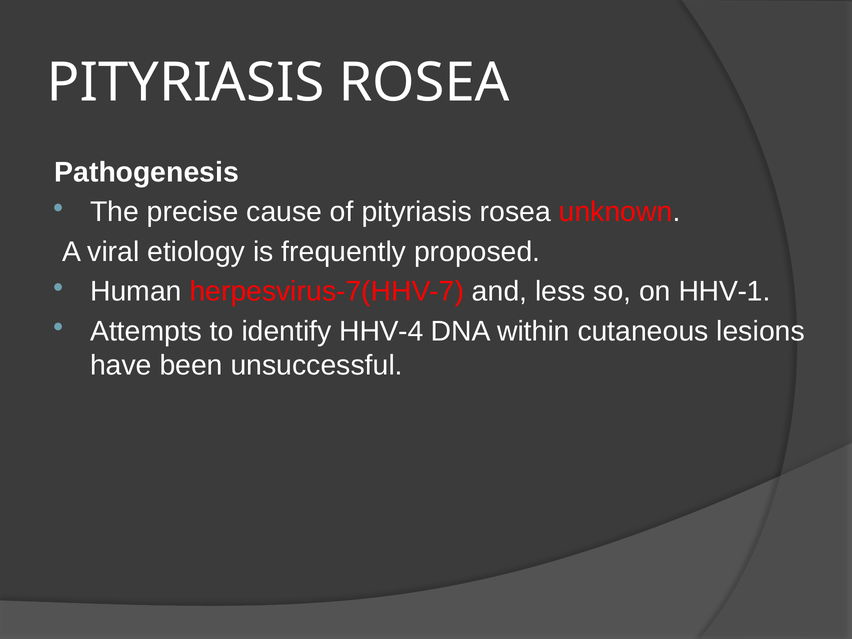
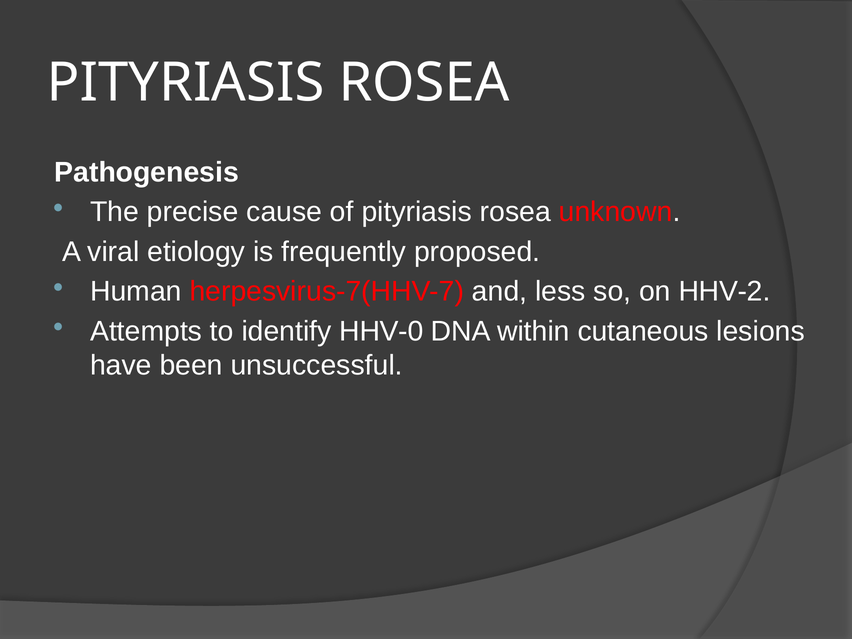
HHV-1: HHV-1 -> HHV-2
HHV-4: HHV-4 -> HHV-0
